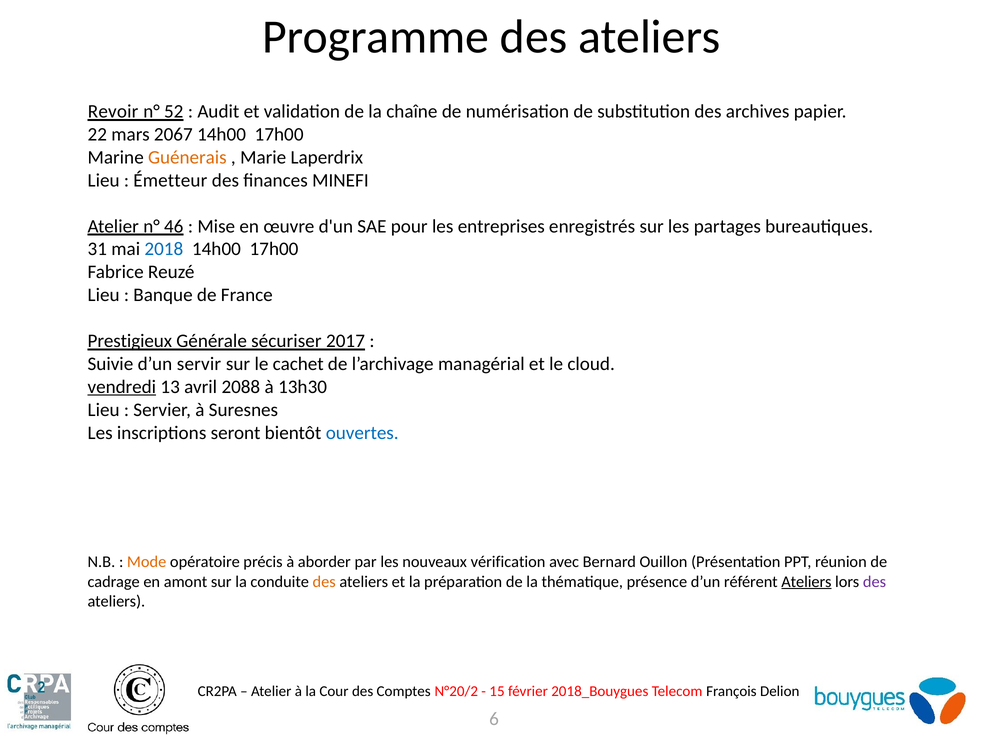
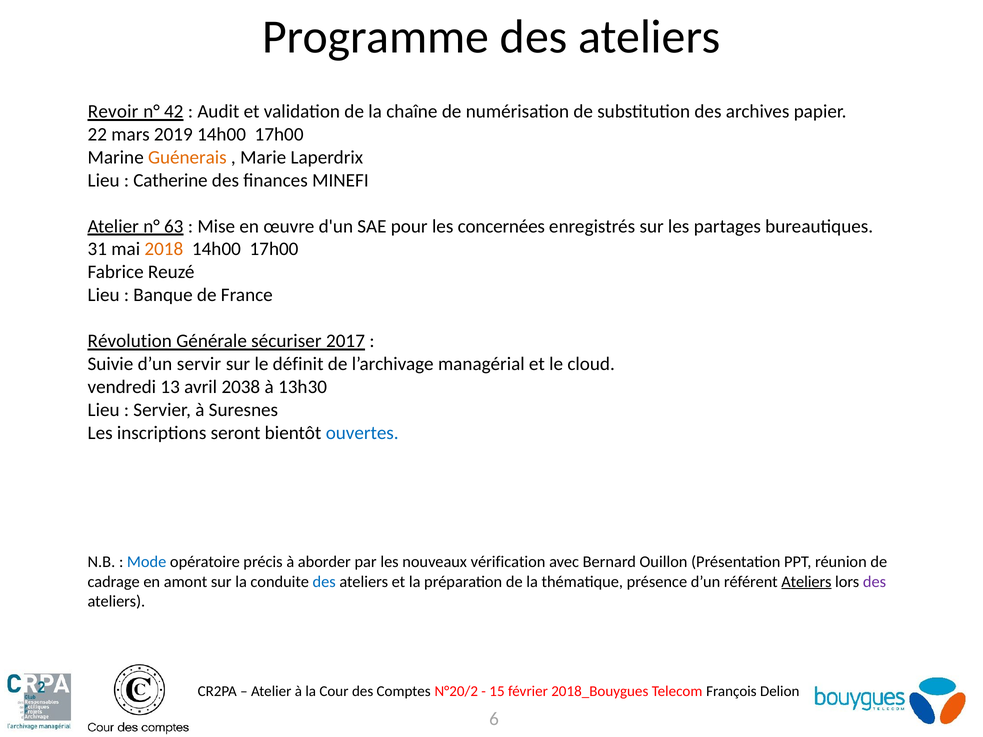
52: 52 -> 42
2067: 2067 -> 2019
Émetteur: Émetteur -> Catherine
46: 46 -> 63
entreprises: entreprises -> concernées
2018 colour: blue -> orange
Prestigieux: Prestigieux -> Révolution
cachet: cachet -> définit
vendredi underline: present -> none
2088: 2088 -> 2038
Mode colour: orange -> blue
des at (324, 582) colour: orange -> blue
